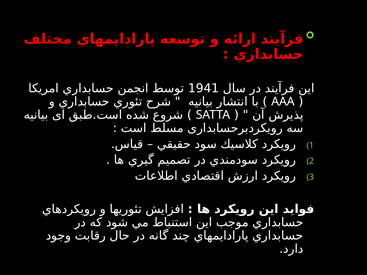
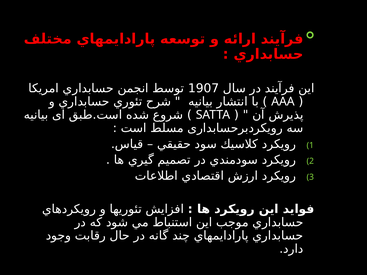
1941: 1941 -> 1907
